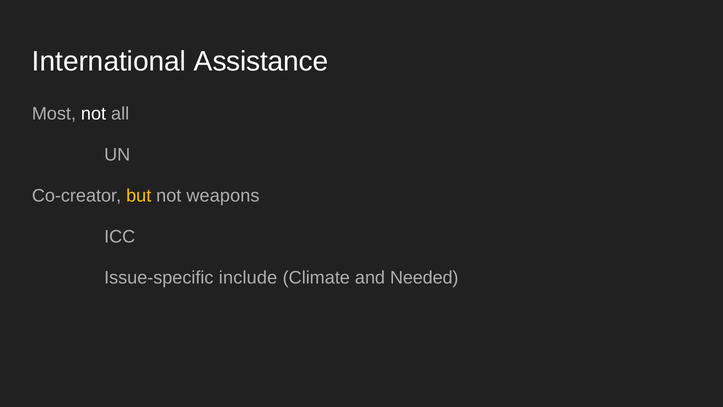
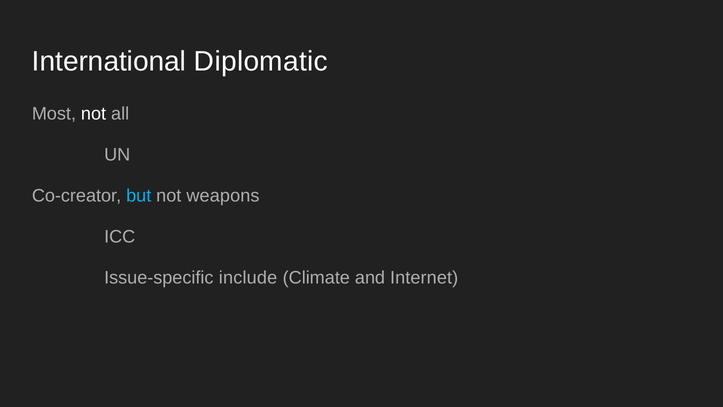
Assistance: Assistance -> Diplomatic
but colour: yellow -> light blue
Needed: Needed -> Internet
